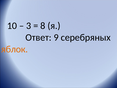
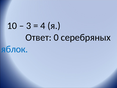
8: 8 -> 4
9: 9 -> 0
яблок colour: orange -> blue
